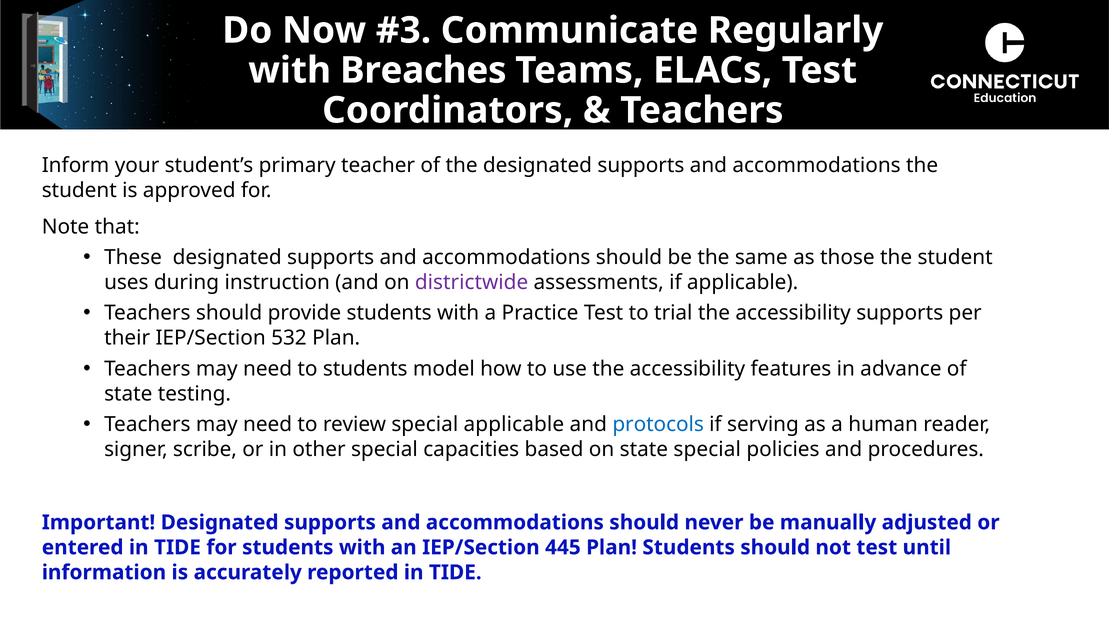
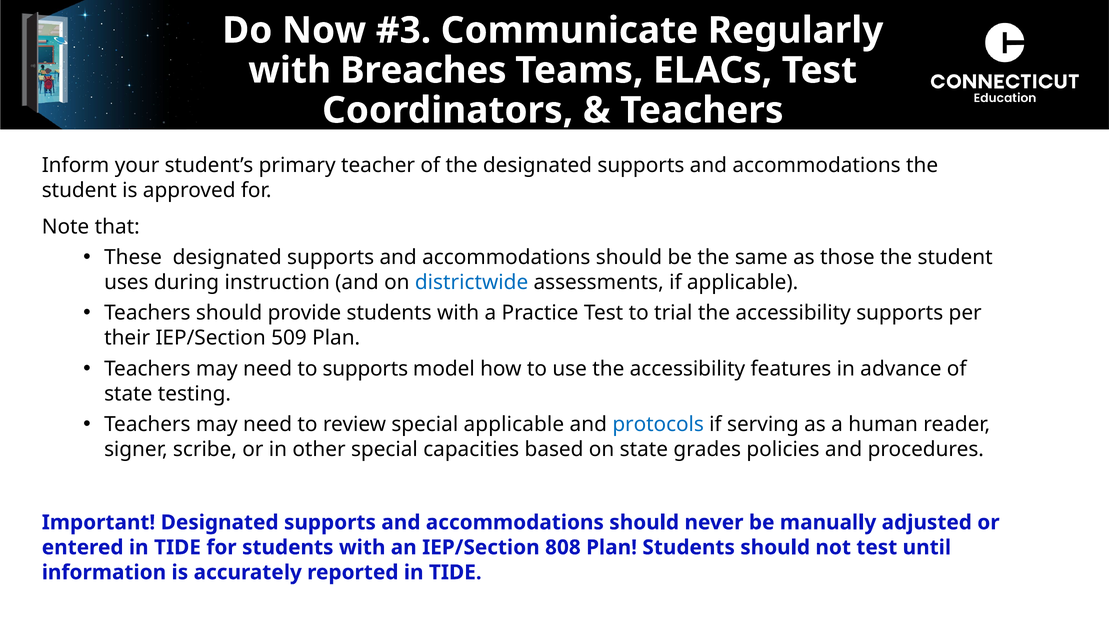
districtwide colour: purple -> blue
532: 532 -> 509
to students: students -> supports
state special: special -> grades
445: 445 -> 808
